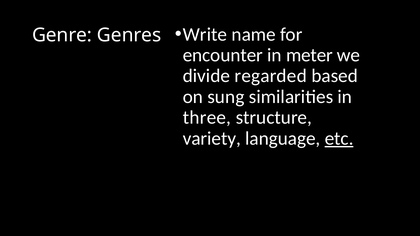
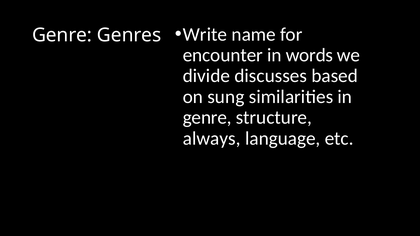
meter: meter -> words
regarded: regarded -> discusses
three at (207, 118): three -> genre
variety: variety -> always
etc underline: present -> none
